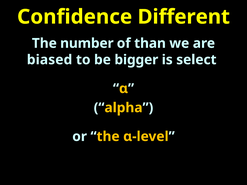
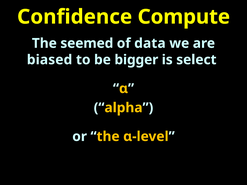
Different: Different -> Compute
number: number -> seemed
than: than -> data
